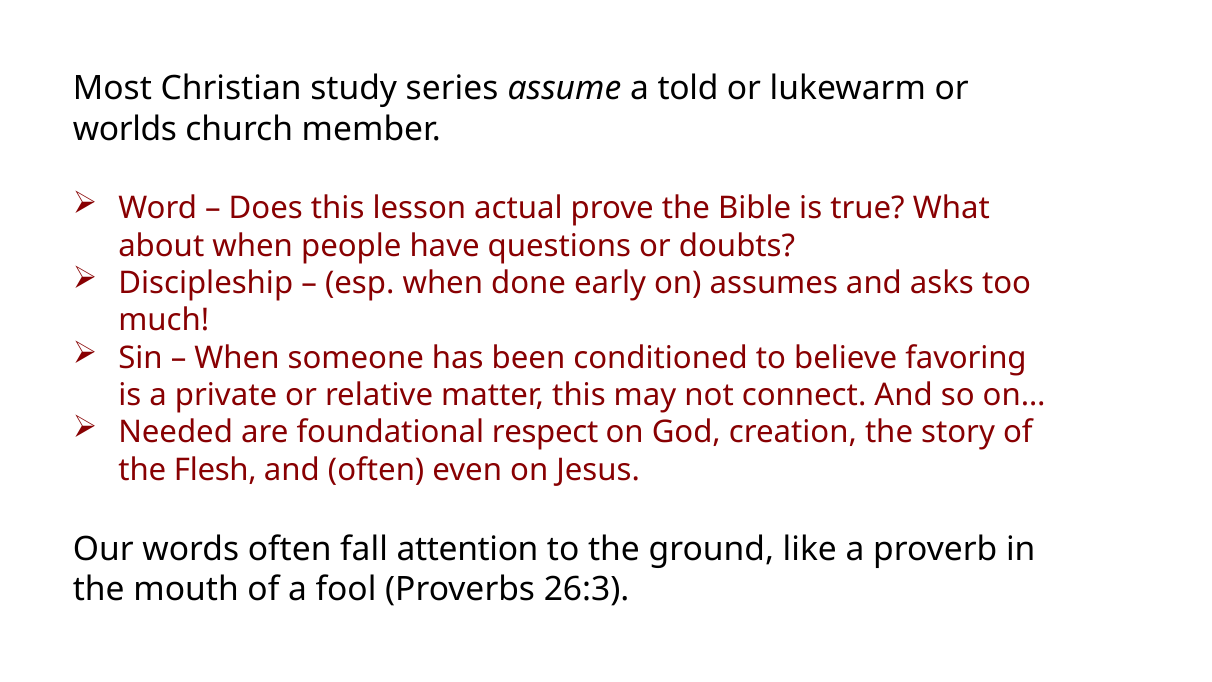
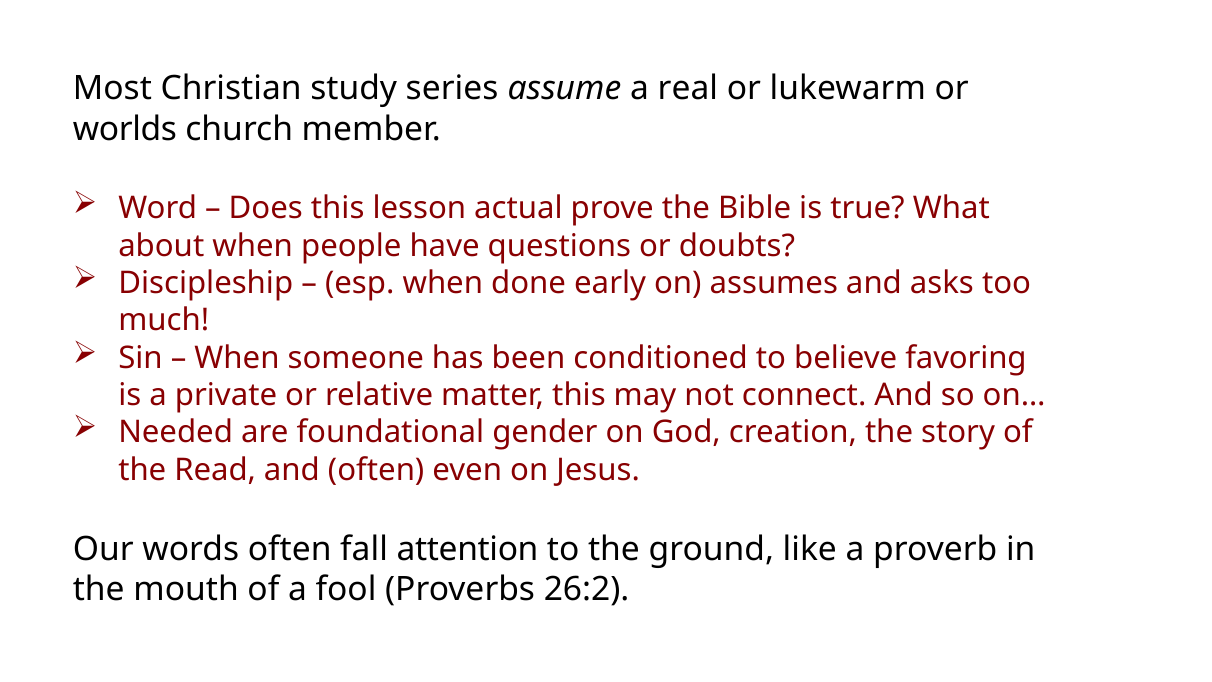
told: told -> real
respect: respect -> gender
Flesh: Flesh -> Read
26:3: 26:3 -> 26:2
